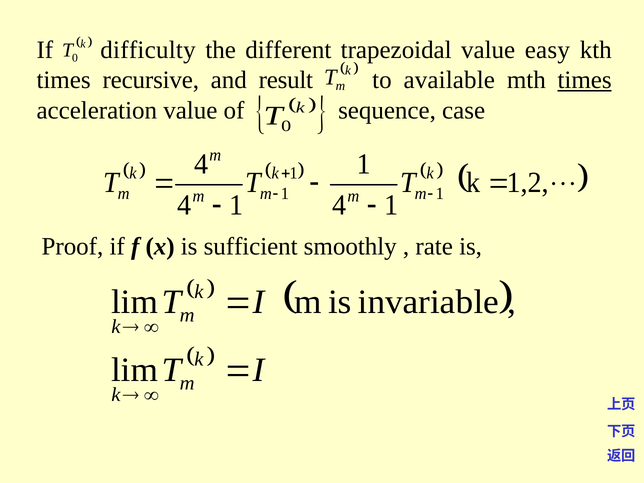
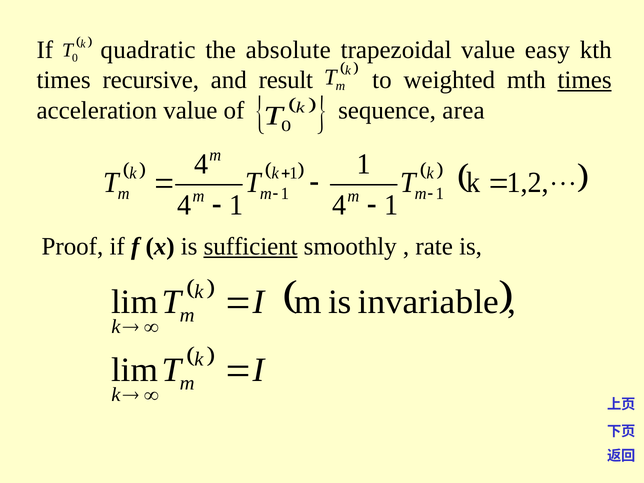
difficulty: difficulty -> quadratic
different: different -> absolute
available: available -> weighted
case: case -> area
sufficient underline: none -> present
